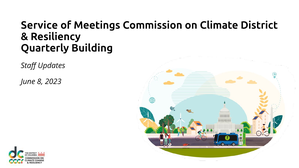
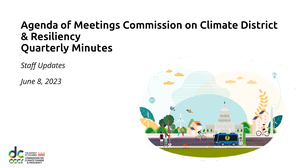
Service: Service -> Agenda
Building: Building -> Minutes
